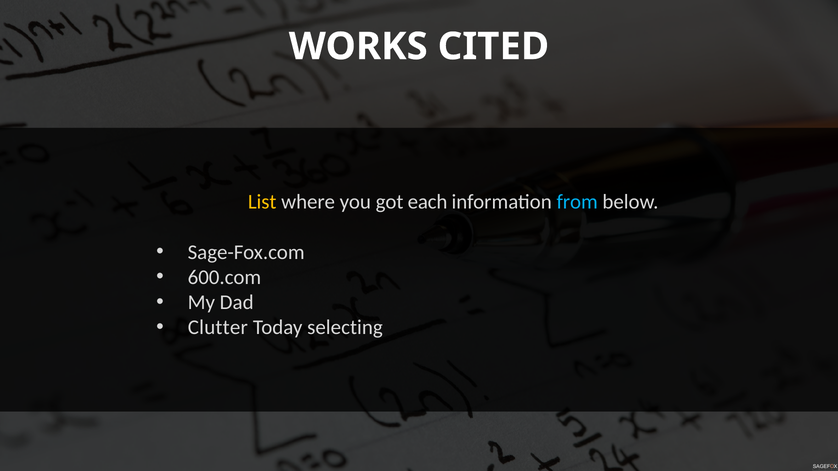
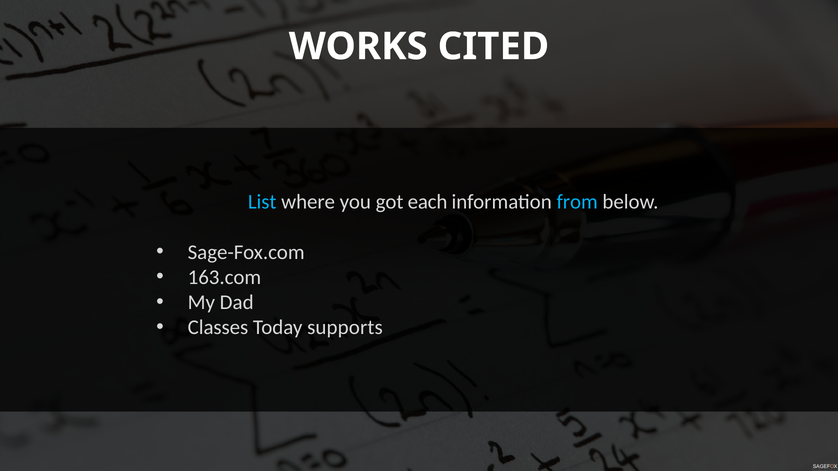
List colour: yellow -> light blue
600.com: 600.com -> 163.com
Clutter: Clutter -> Classes
selecting: selecting -> supports
